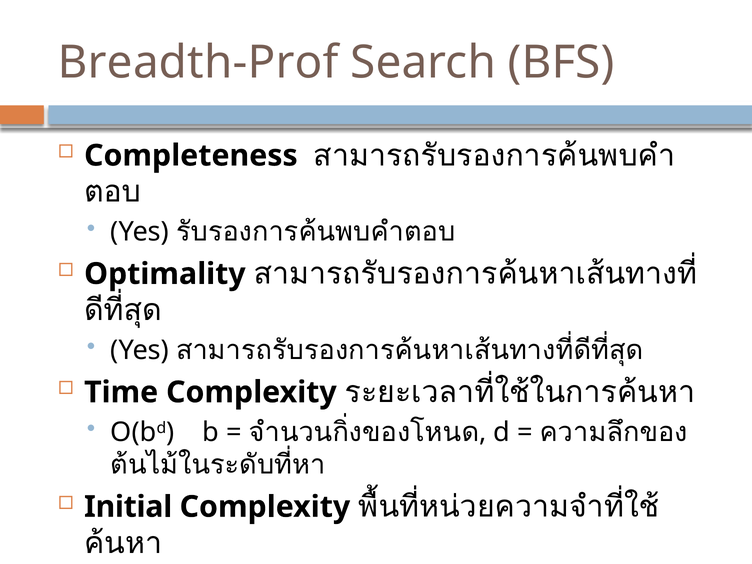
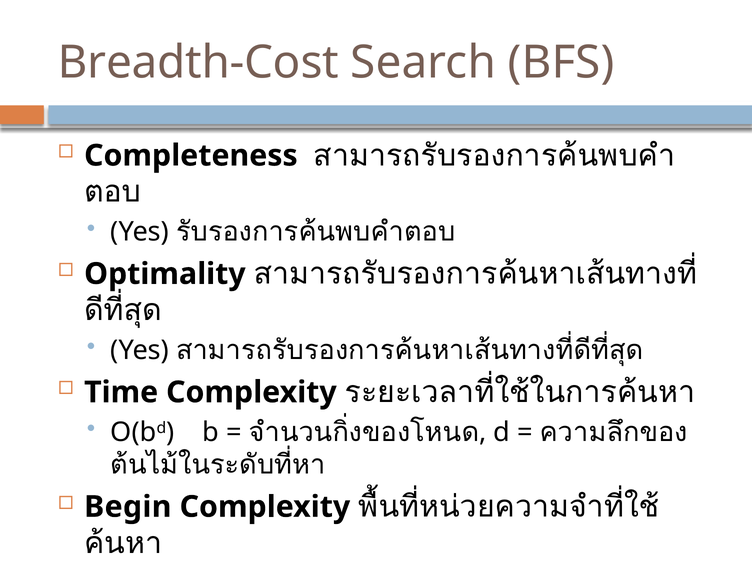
Breadth-Prof: Breadth-Prof -> Breadth-Cost
Initial: Initial -> Begin
